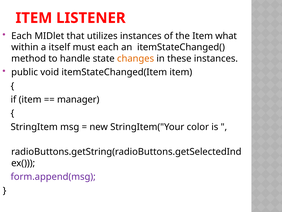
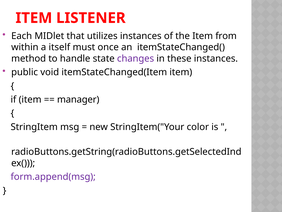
what: what -> from
must each: each -> once
changes colour: orange -> purple
